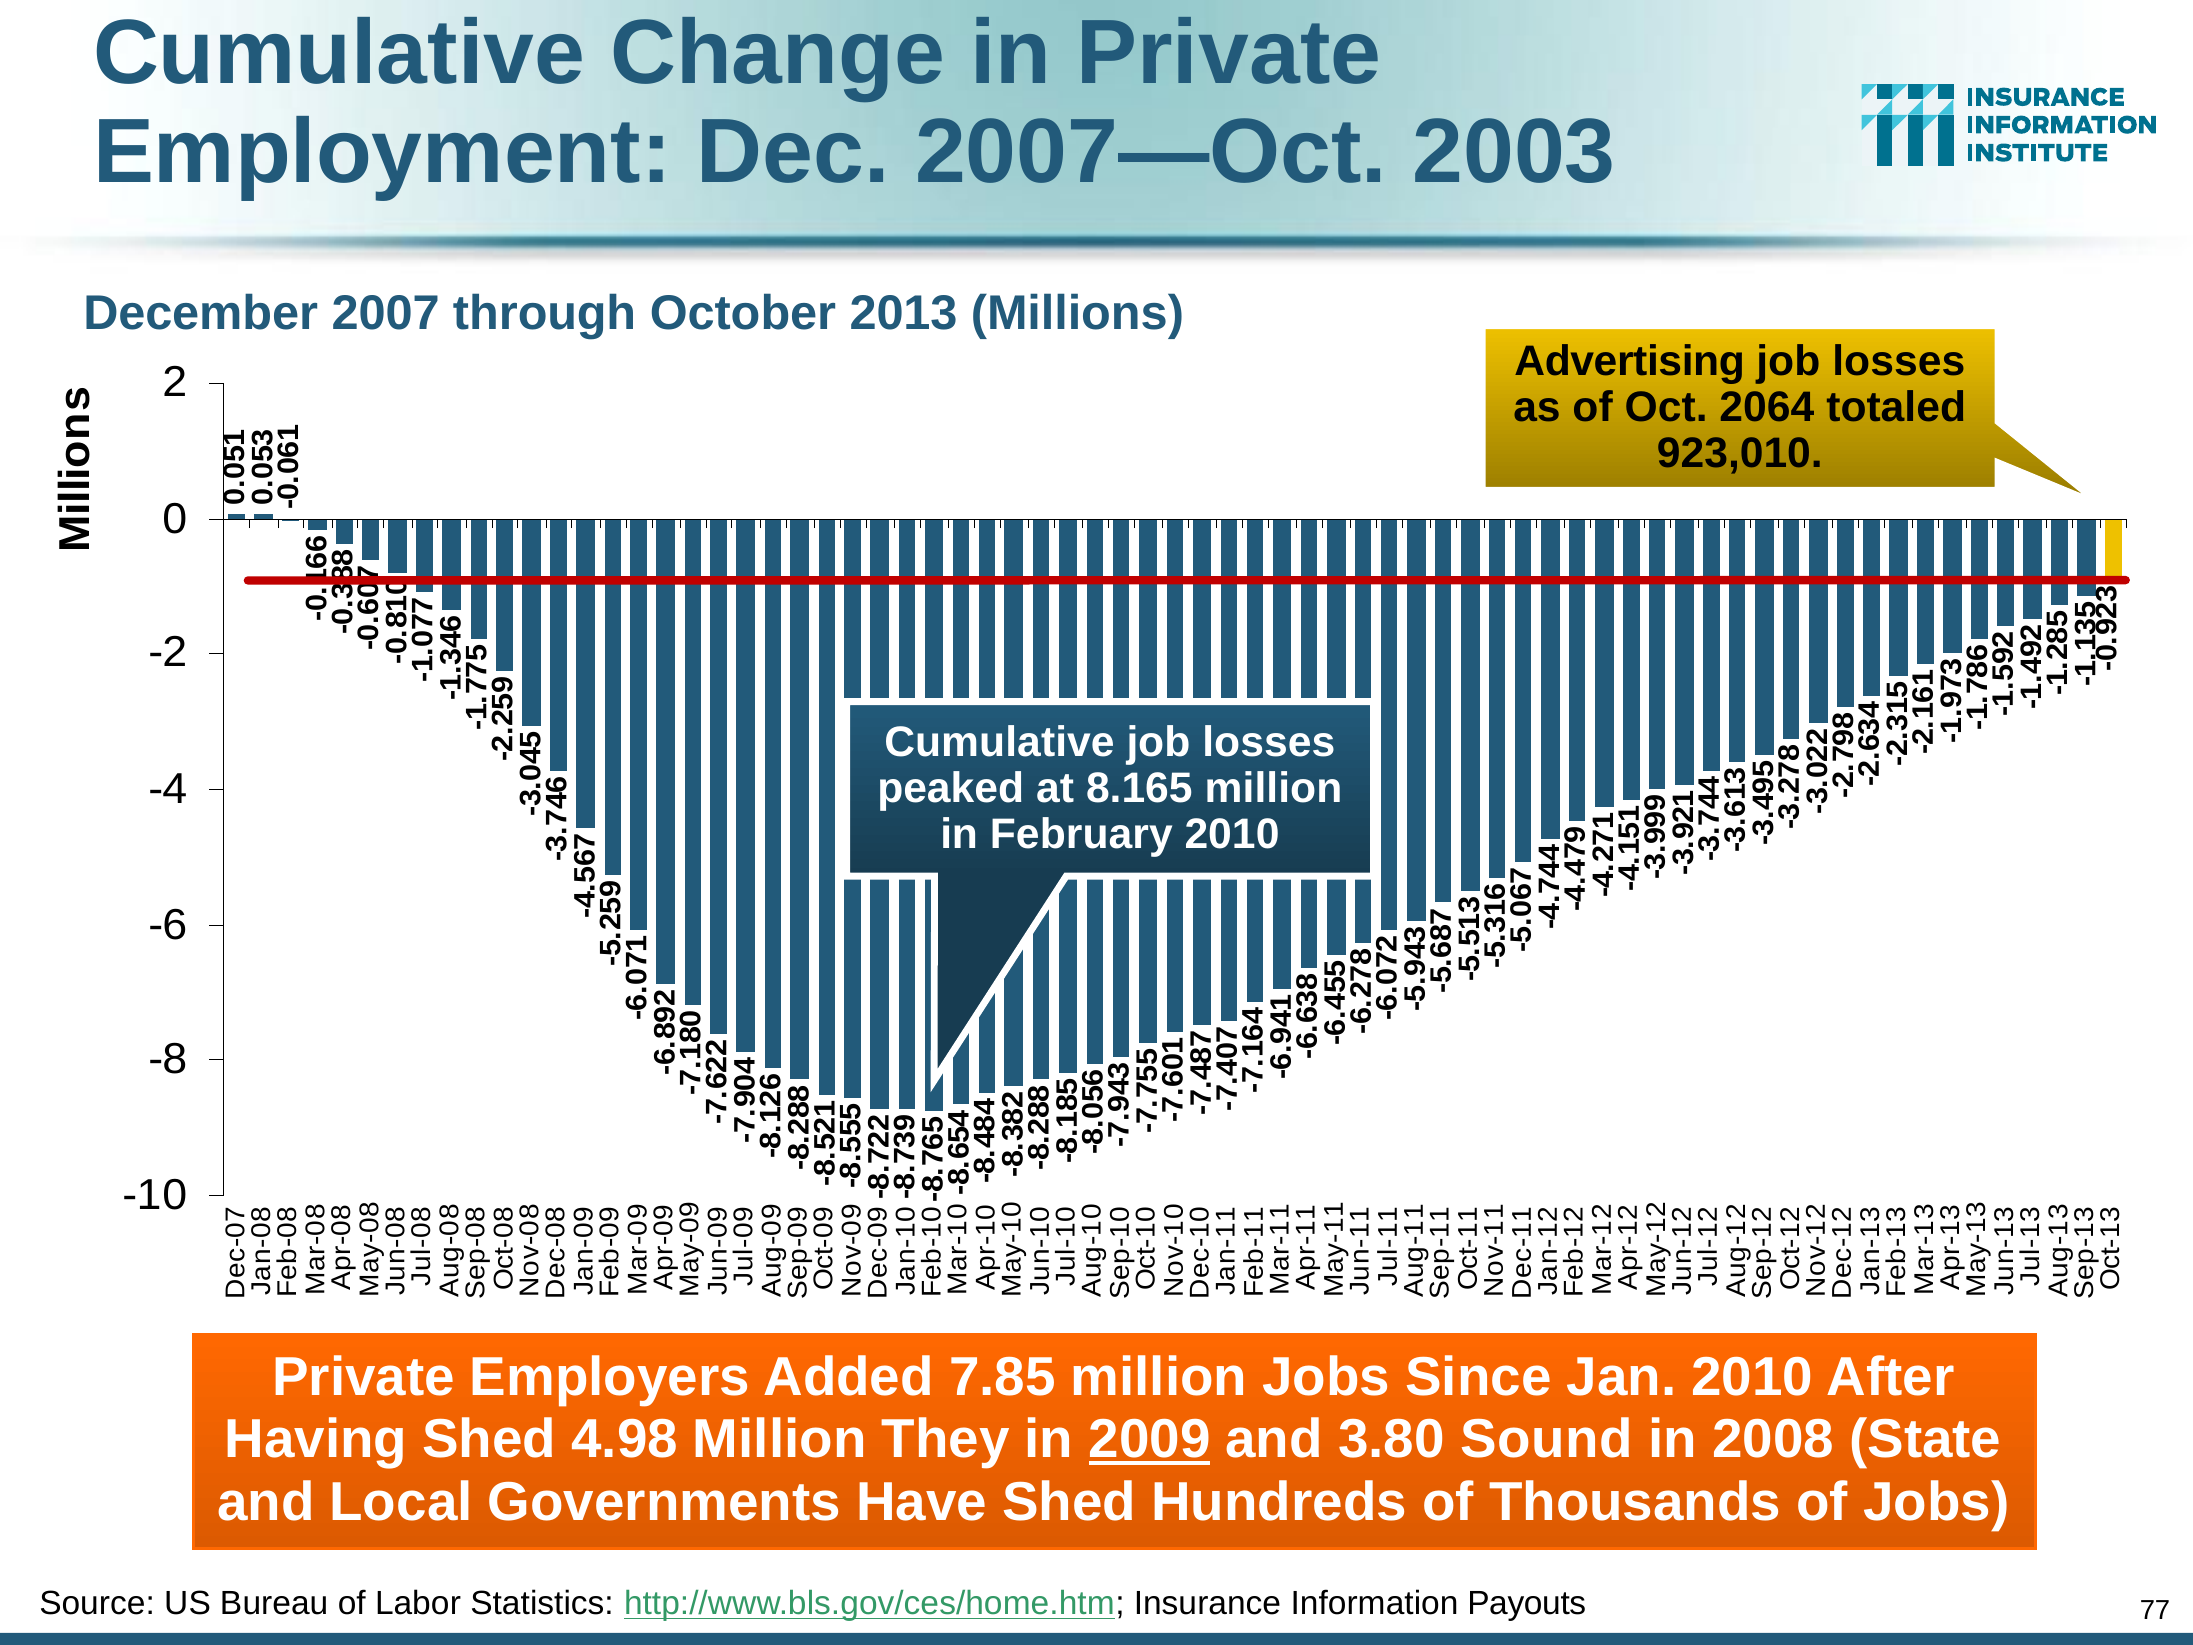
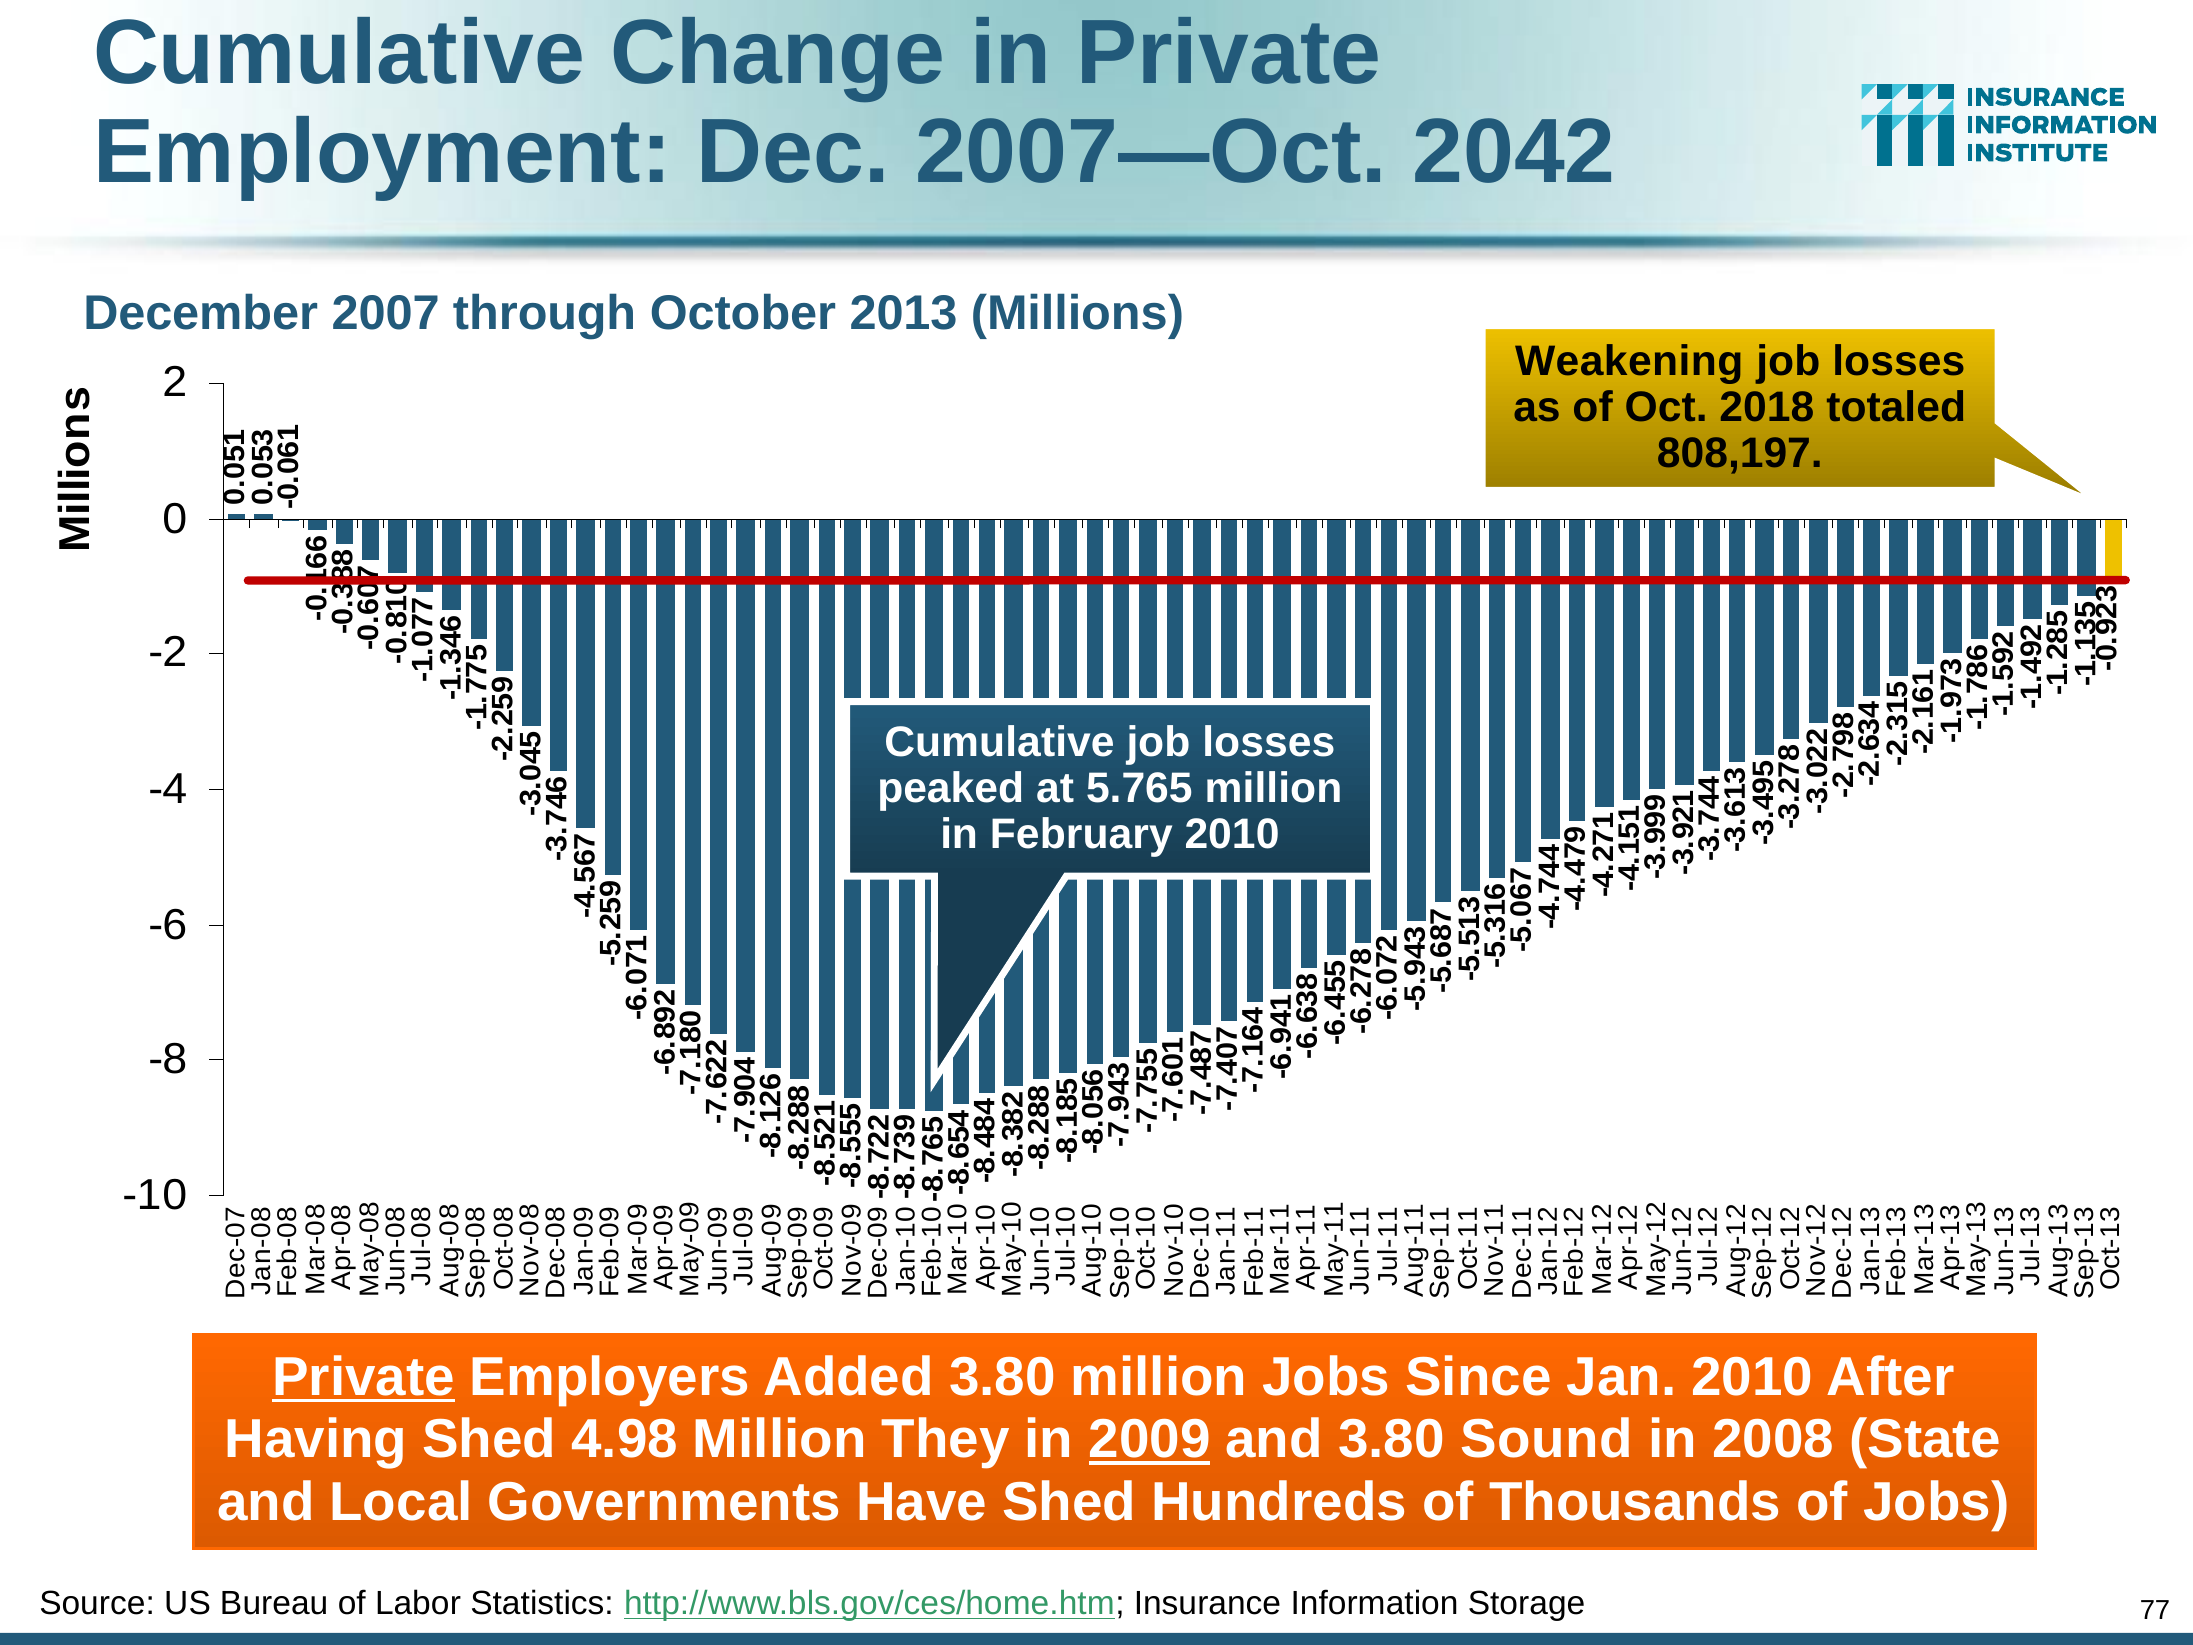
2003: 2003 -> 2042
Advertising: Advertising -> Weakening
2064: 2064 -> 2018
923,010: 923,010 -> 808,197
8.165: 8.165 -> 5.765
Private at (364, 1377) underline: none -> present
Added 7.85: 7.85 -> 3.80
Payouts: Payouts -> Storage
